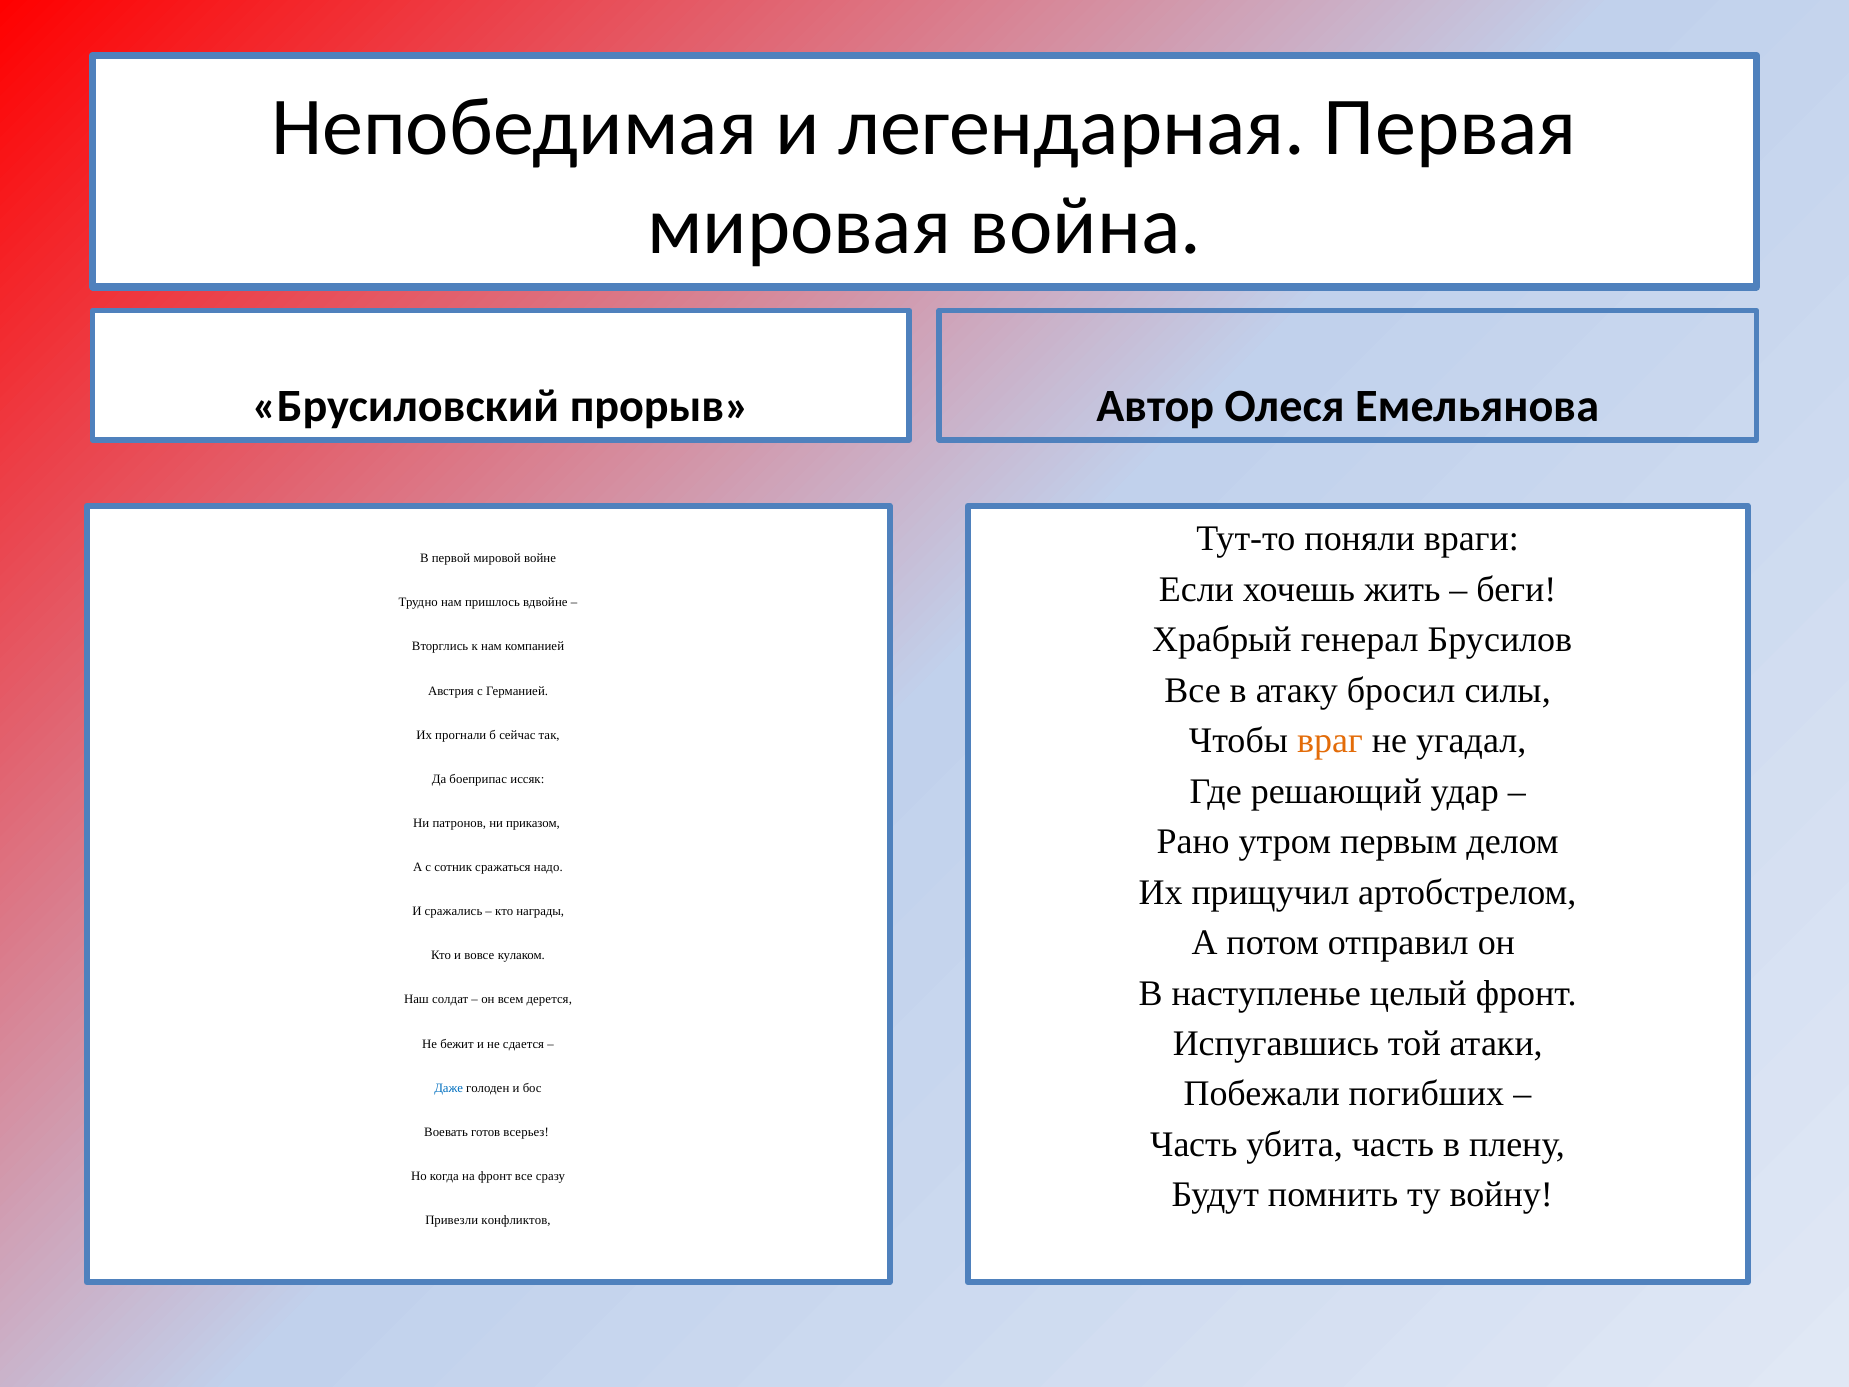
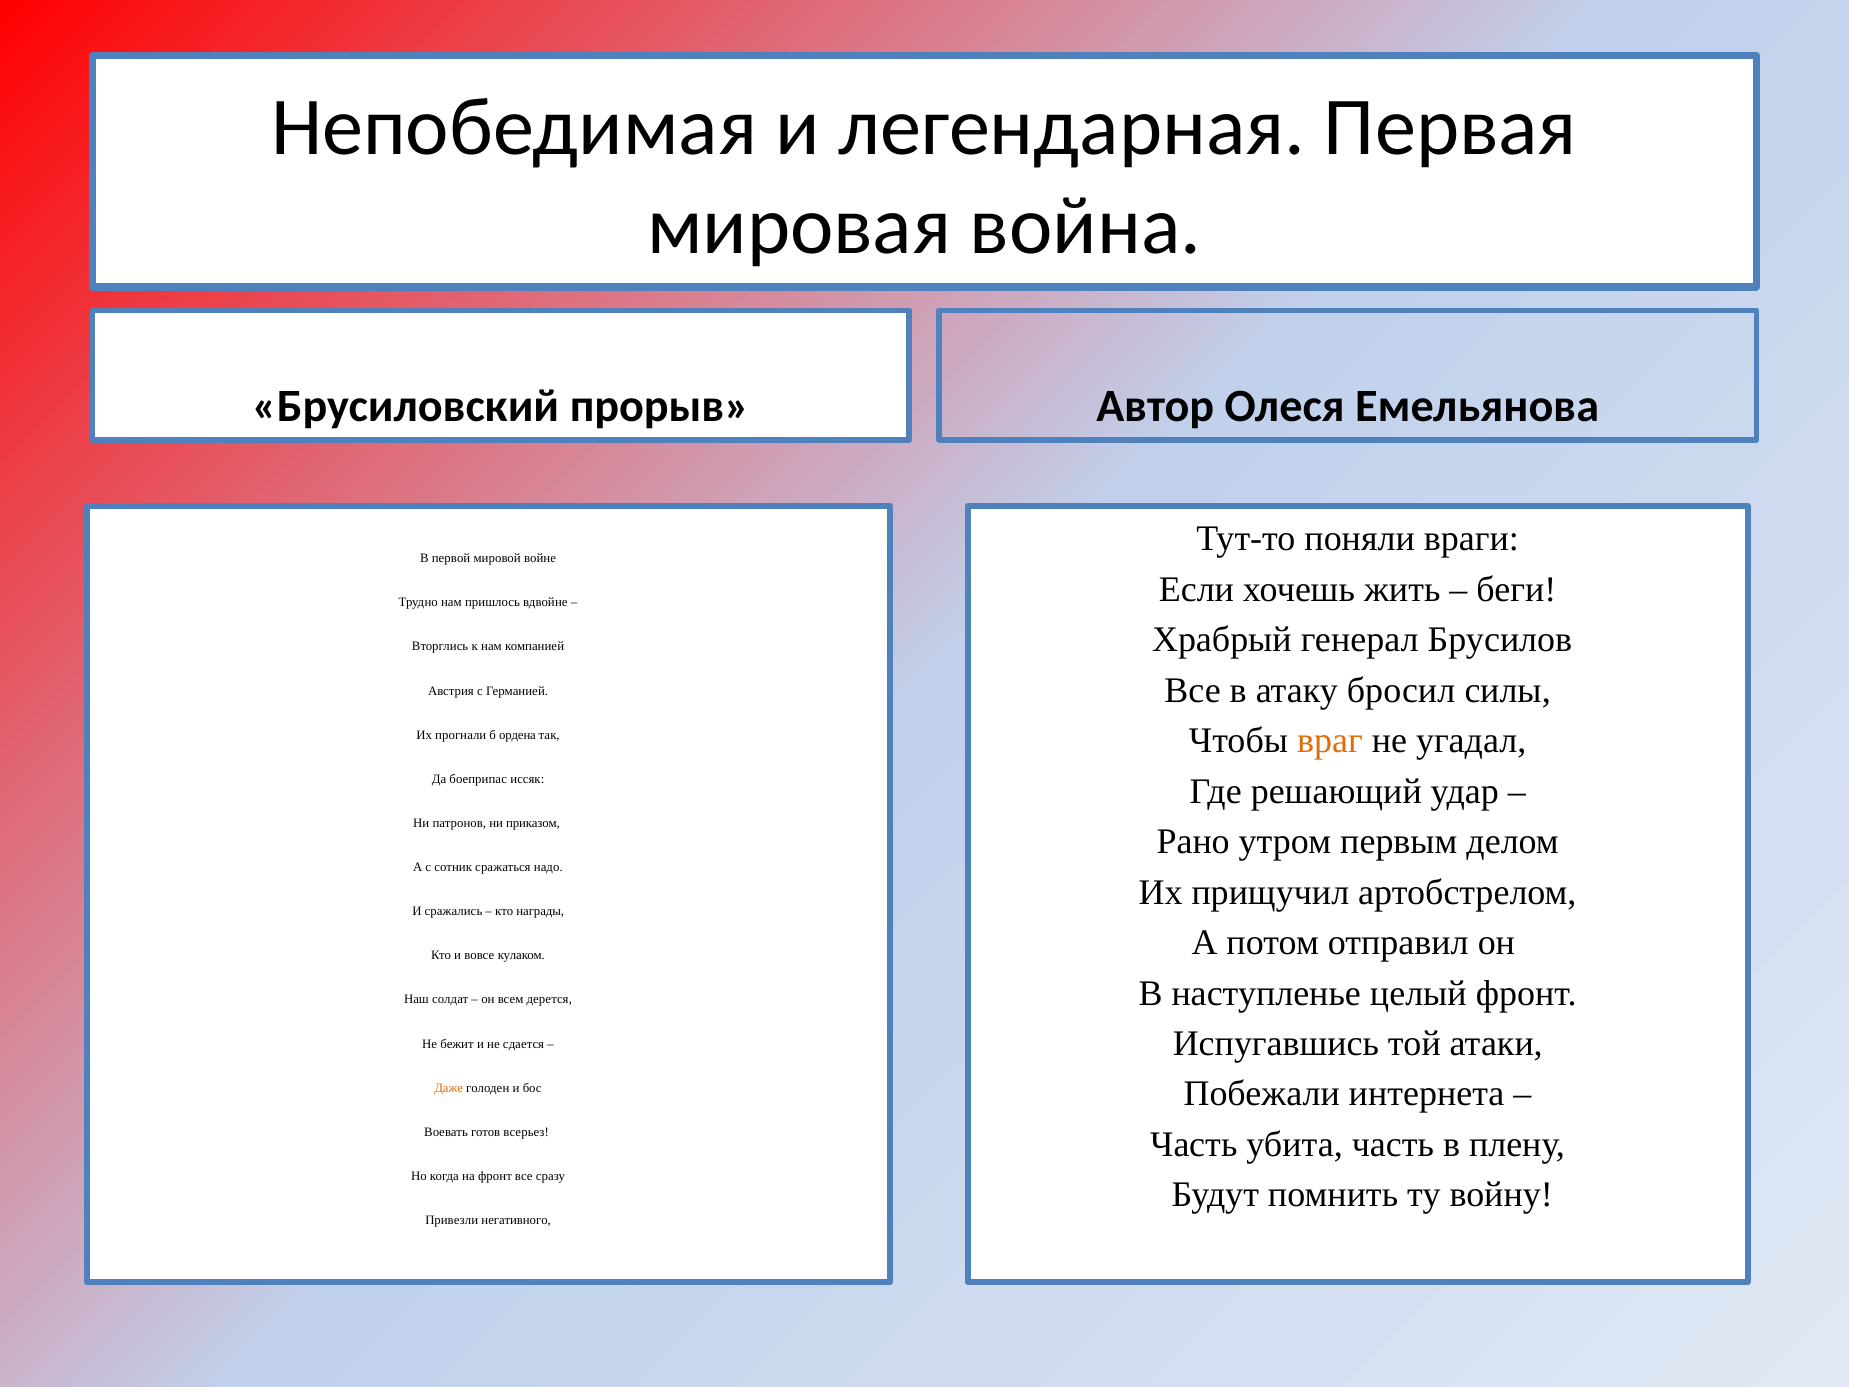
сейчас: сейчас -> ордена
погибших: погибших -> интернета
Даже colour: blue -> orange
конфликтов: конфликтов -> негативного
